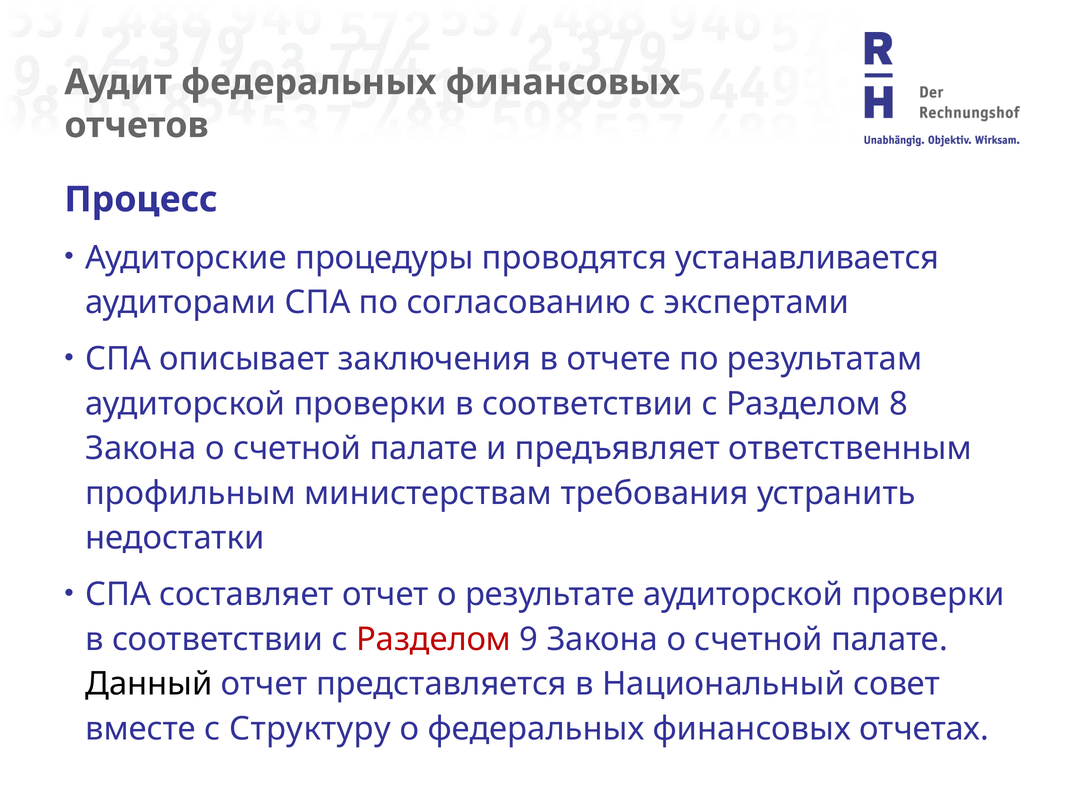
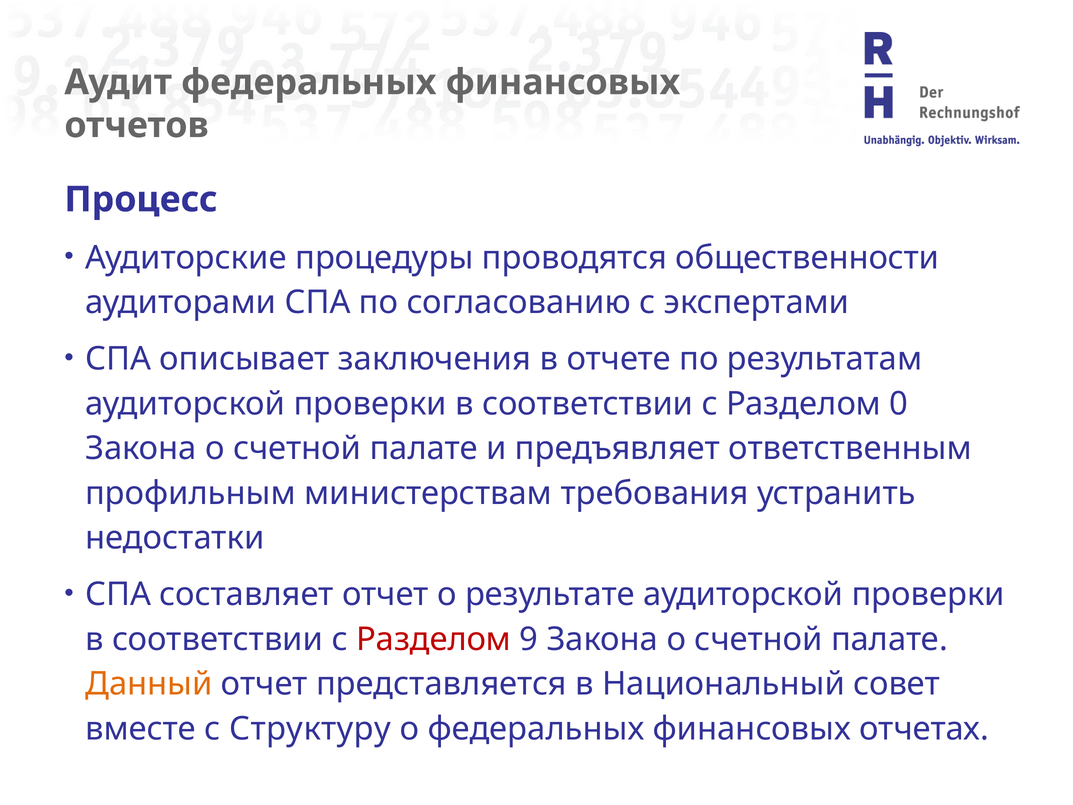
устанавливается: устанавливается -> общественности
8: 8 -> 0
Данный colour: black -> orange
